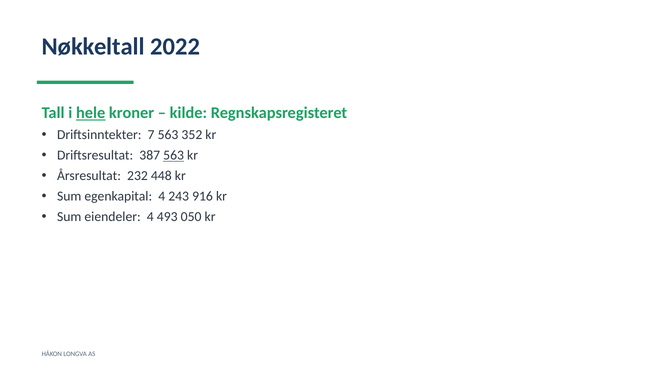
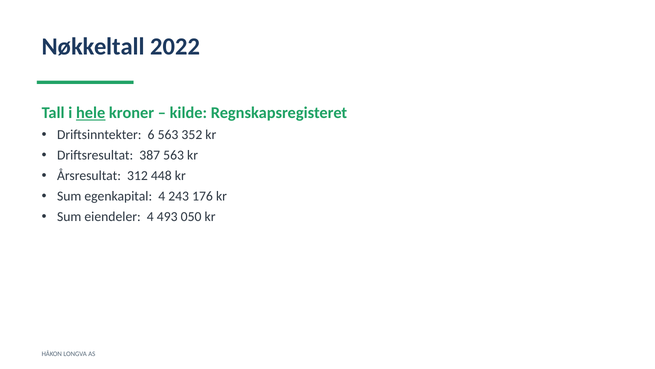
7: 7 -> 6
563 at (174, 155) underline: present -> none
232: 232 -> 312
916: 916 -> 176
